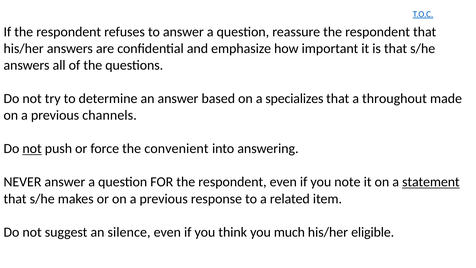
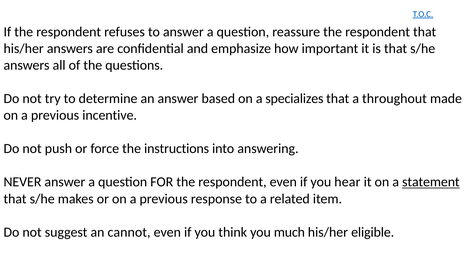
channels: channels -> incentive
not at (32, 149) underline: present -> none
convenient: convenient -> instructions
note: note -> hear
silence: silence -> cannot
